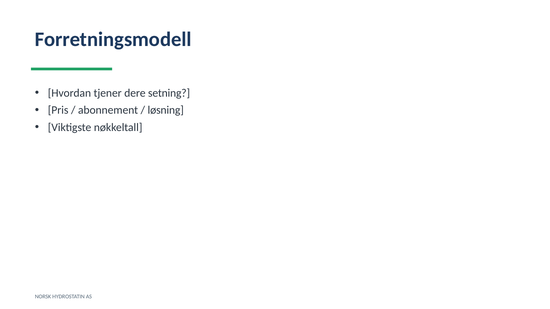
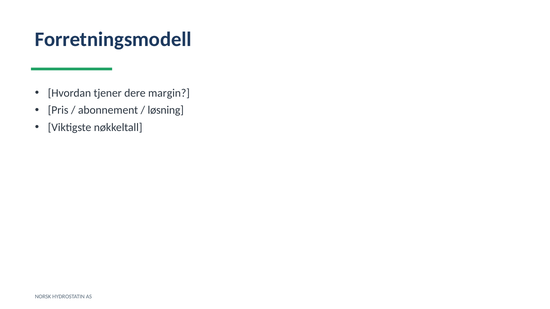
setning: setning -> margin
